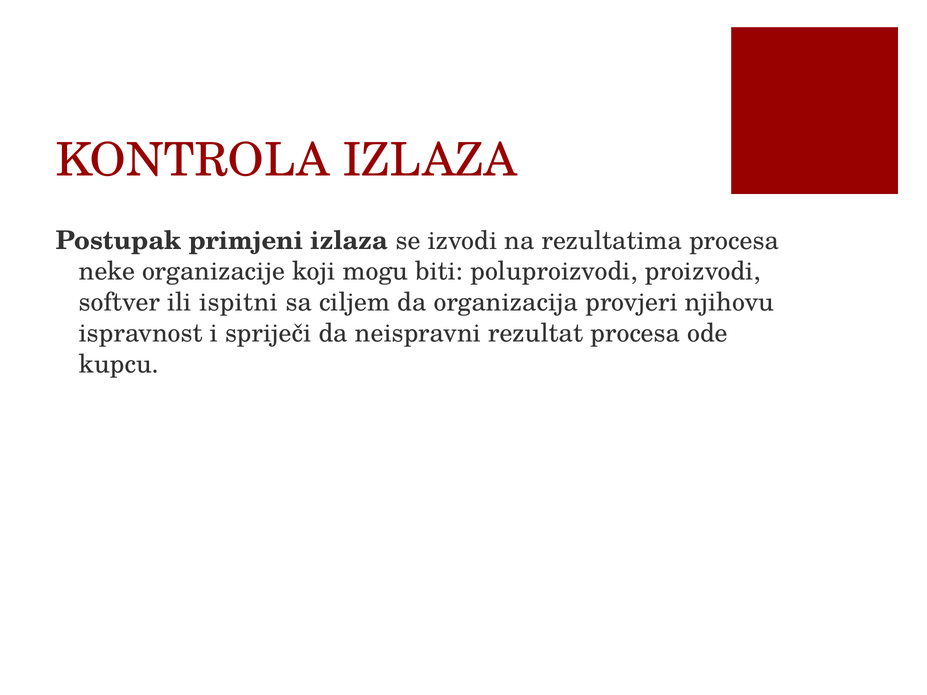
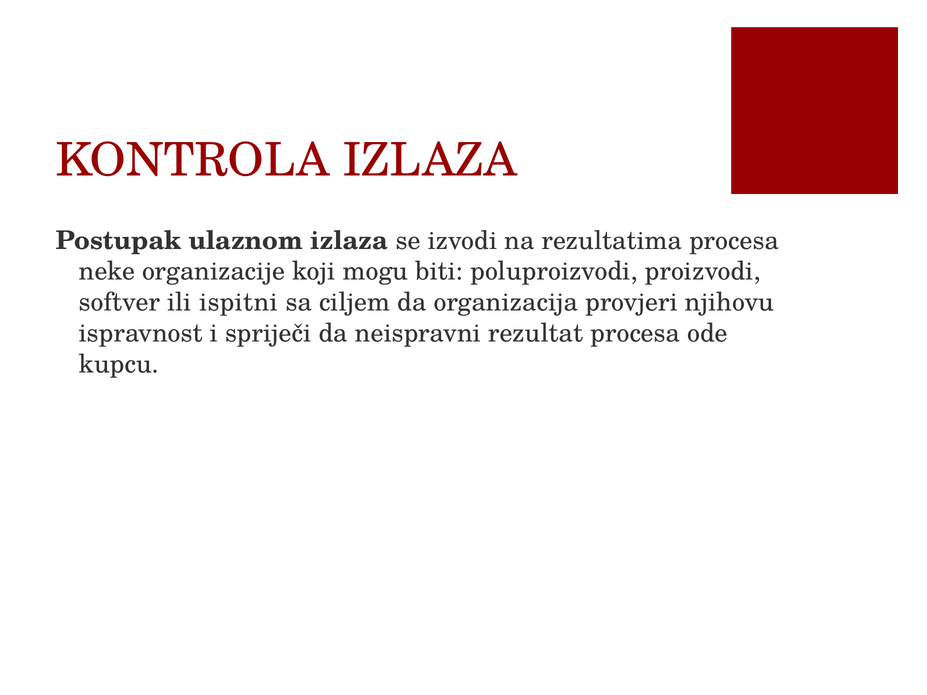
primjeni: primjeni -> ulaznom
